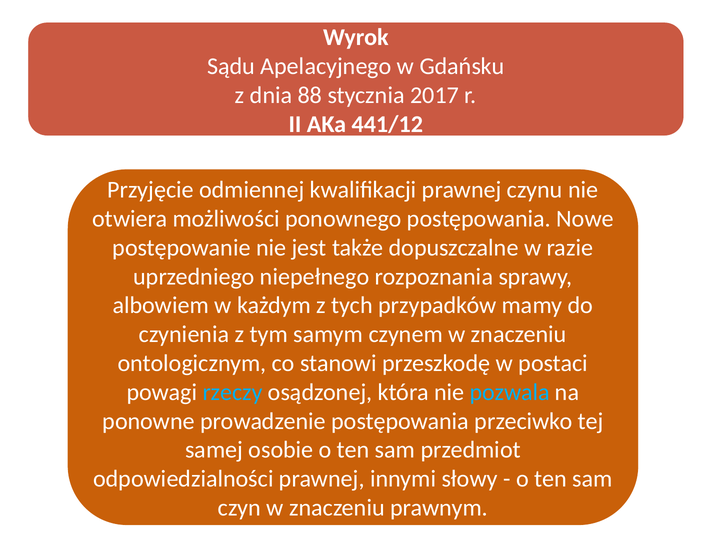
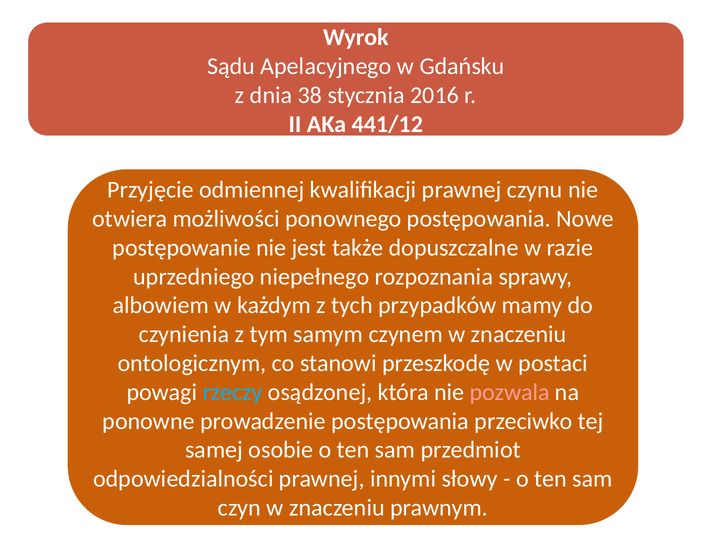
88: 88 -> 38
2017: 2017 -> 2016
pozwala colour: light blue -> pink
